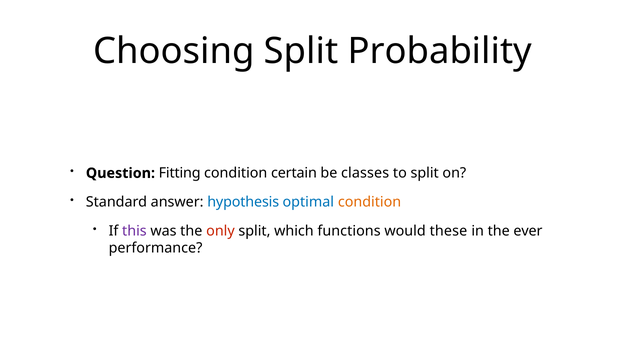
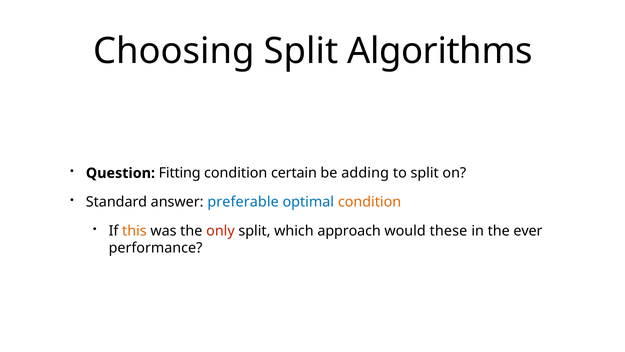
Probability: Probability -> Algorithms
classes: classes -> adding
hypothesis: hypothesis -> preferable
this colour: purple -> orange
functions: functions -> approach
